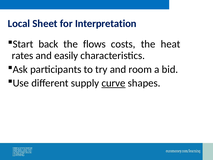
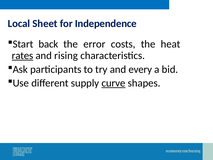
Interpretation: Interpretation -> Independence
flows: flows -> error
rates underline: none -> present
easily: easily -> rising
room: room -> every
